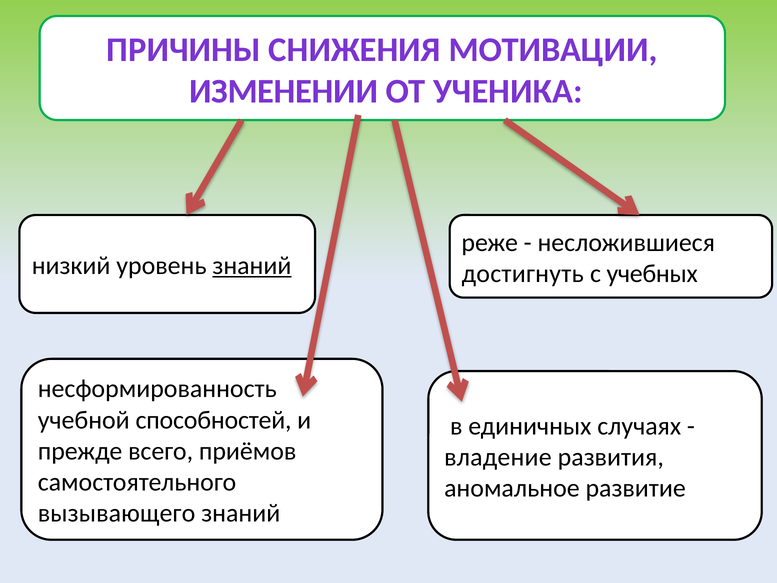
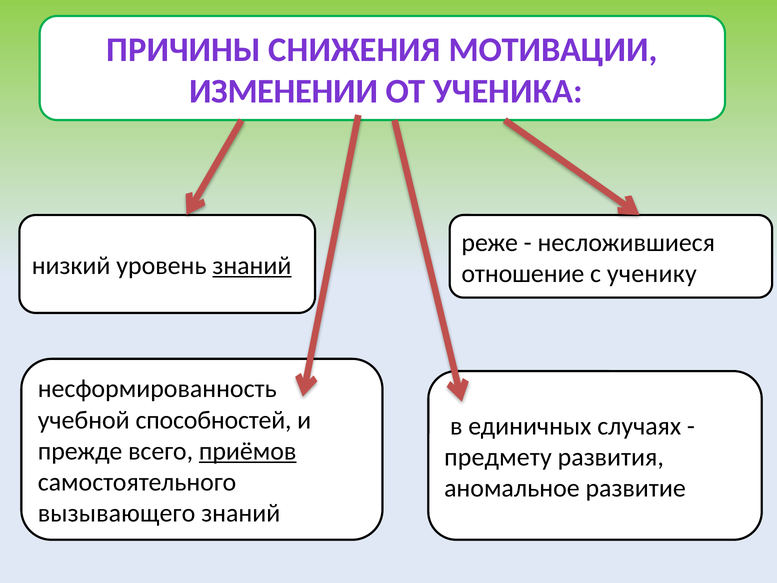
достигнуть: достигнуть -> отношение
учебных: учебных -> ученику
приёмов underline: none -> present
владение: владение -> предмету
